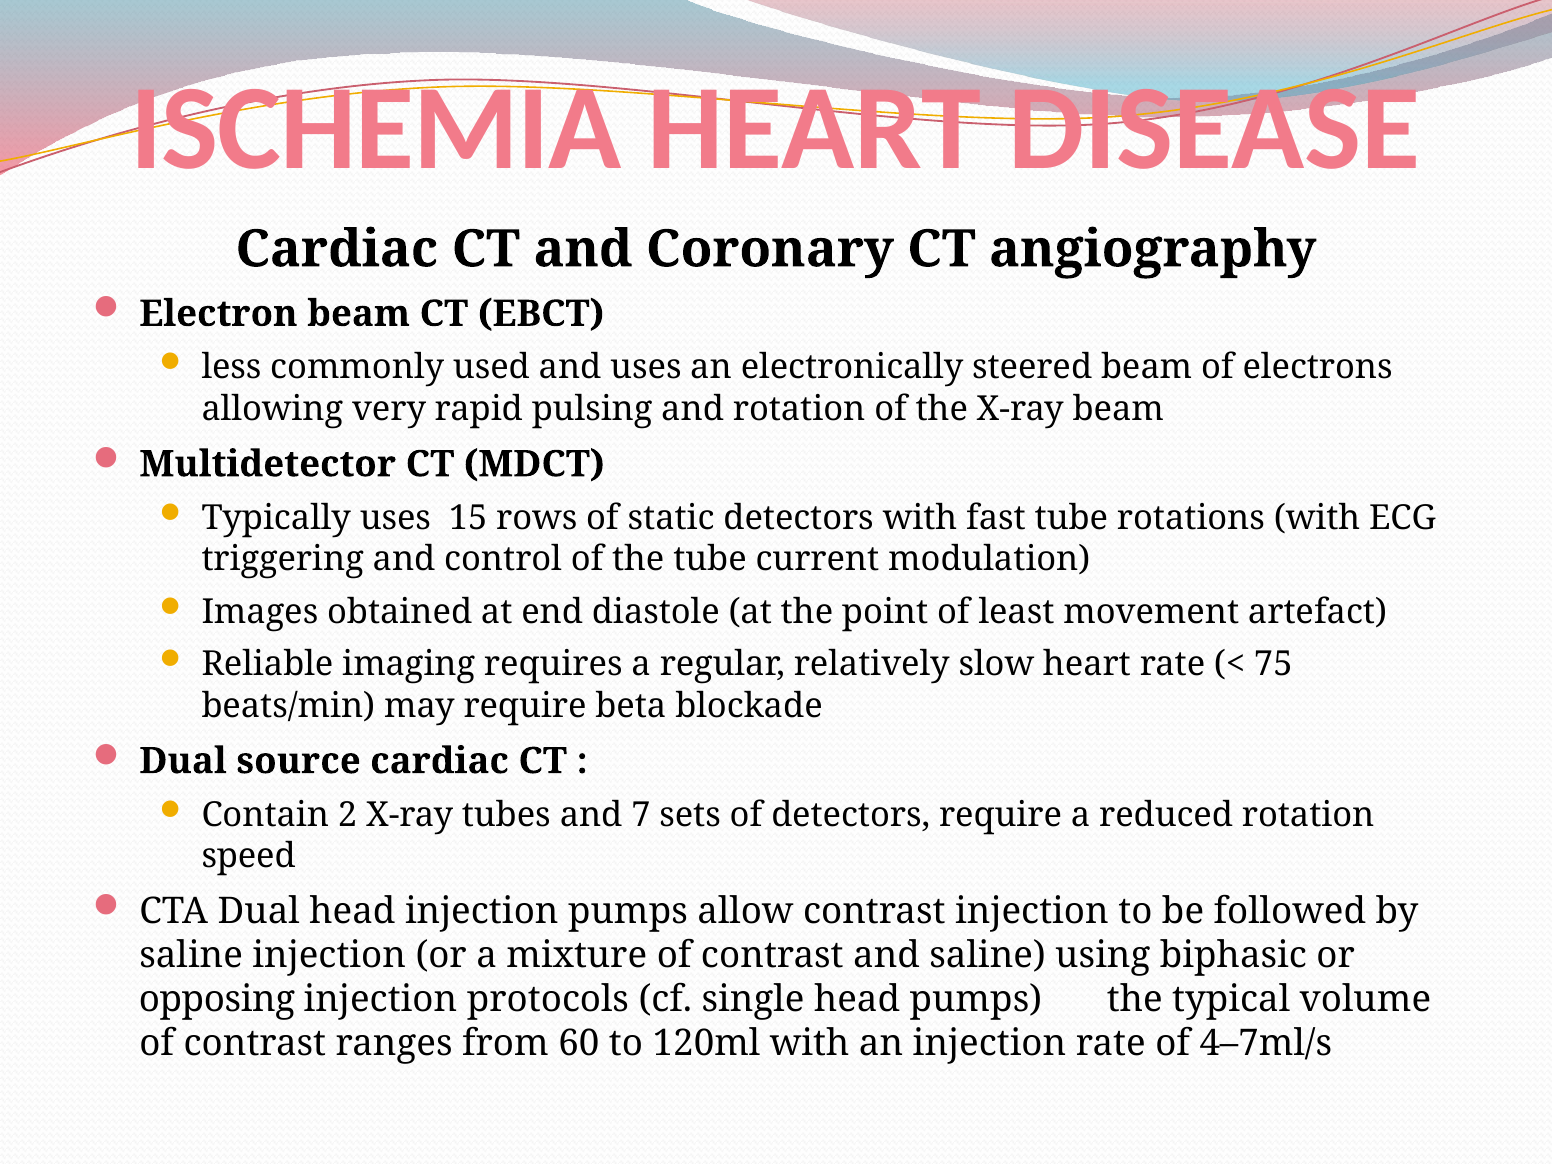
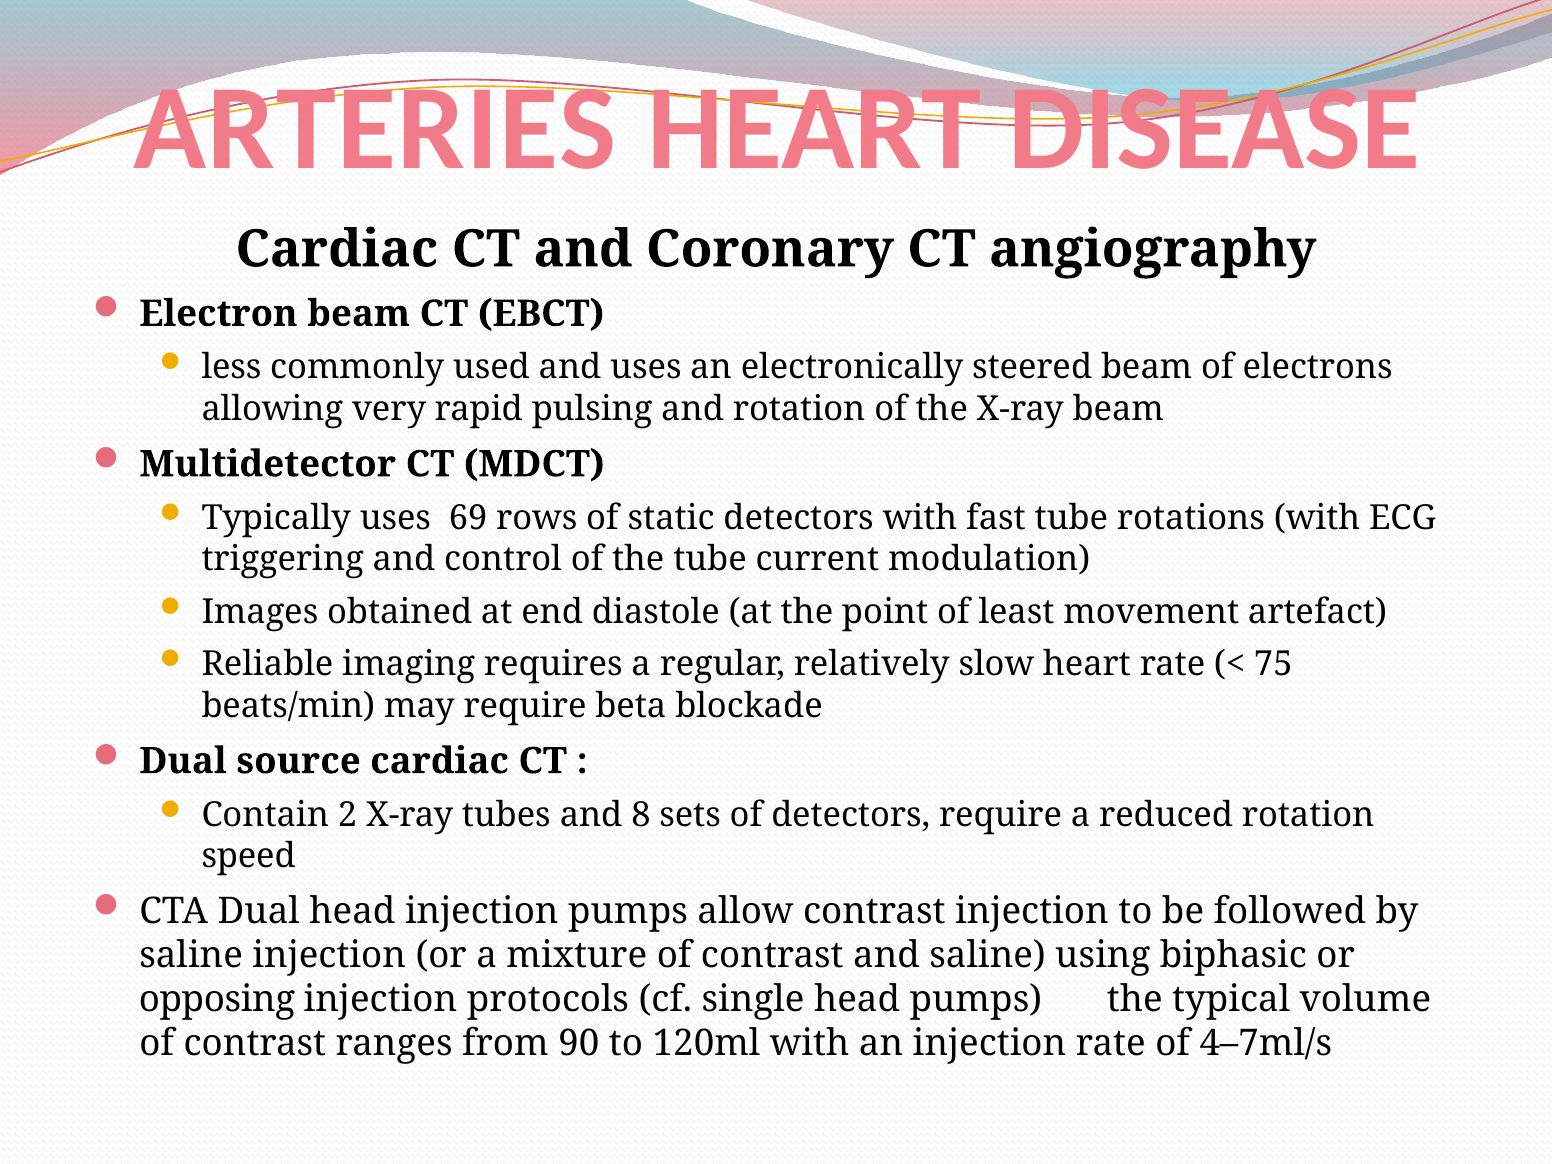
ISCHEMIA: ISCHEMIA -> ARTERIES
15: 15 -> 69
7: 7 -> 8
60: 60 -> 90
